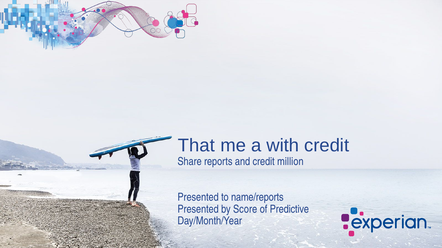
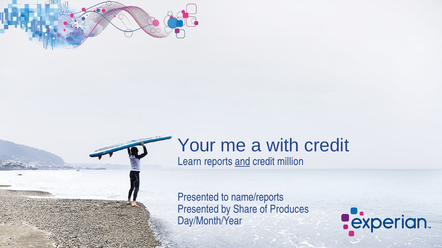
That: That -> Your
Share: Share -> Learn
and underline: none -> present
Score: Score -> Share
Predictive: Predictive -> Produces
